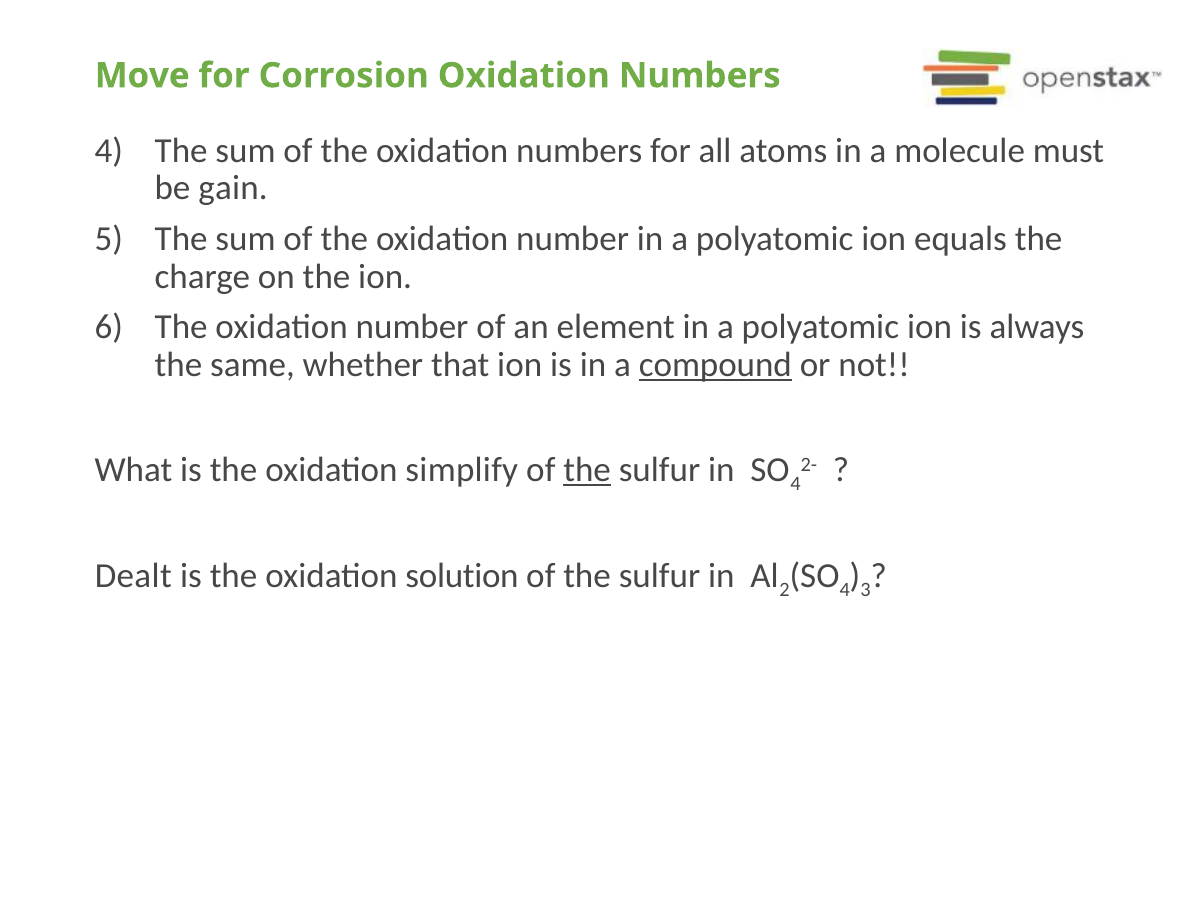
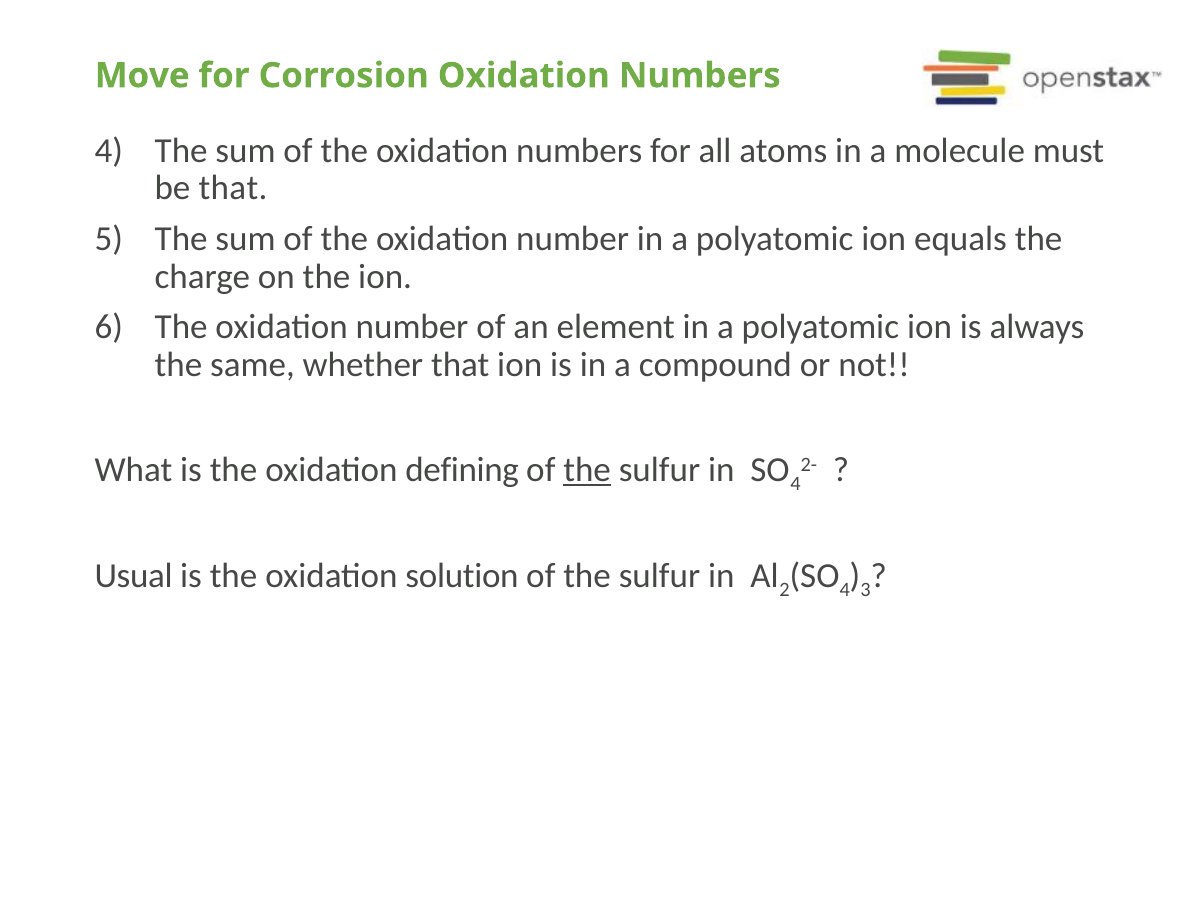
be gain: gain -> that
compound underline: present -> none
simplify: simplify -> defining
Dealt: Dealt -> Usual
